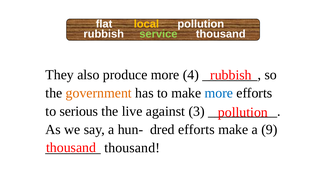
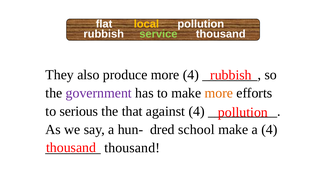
government colour: orange -> purple
more at (219, 93) colour: blue -> orange
live: live -> that
against 3: 3 -> 4
dred efforts: efforts -> school
a 9: 9 -> 4
